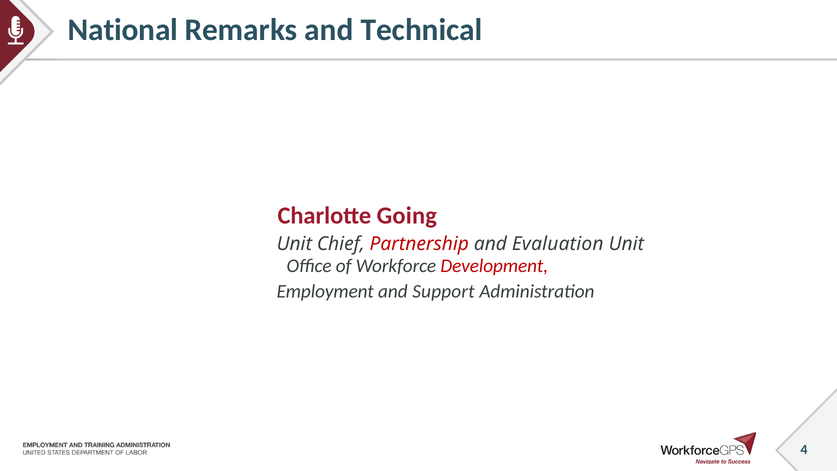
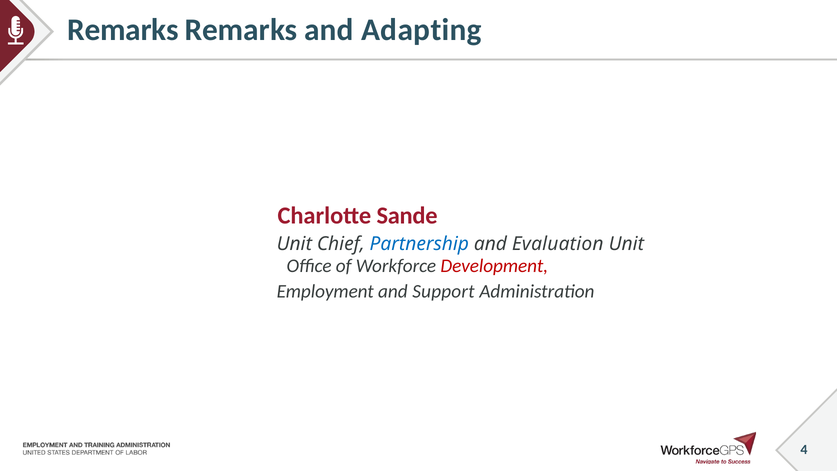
National at (123, 30): National -> Remarks
Technical: Technical -> Adapting
Going: Going -> Sande
Partnership colour: red -> blue
